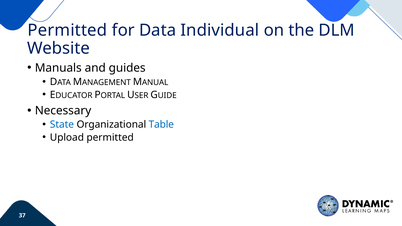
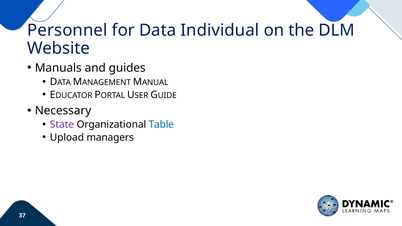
Permitted at (67, 30): Permitted -> Personnel
State colour: blue -> purple
Upload permitted: permitted -> managers
